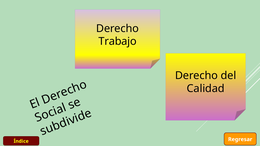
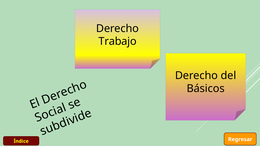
Calidad: Calidad -> Básicos
